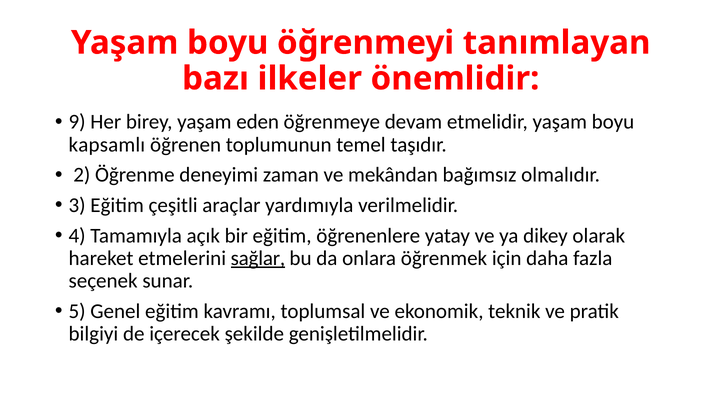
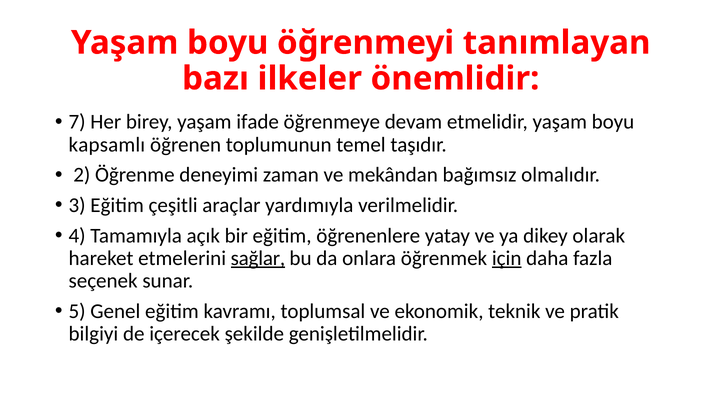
9: 9 -> 7
eden: eden -> ifade
için underline: none -> present
